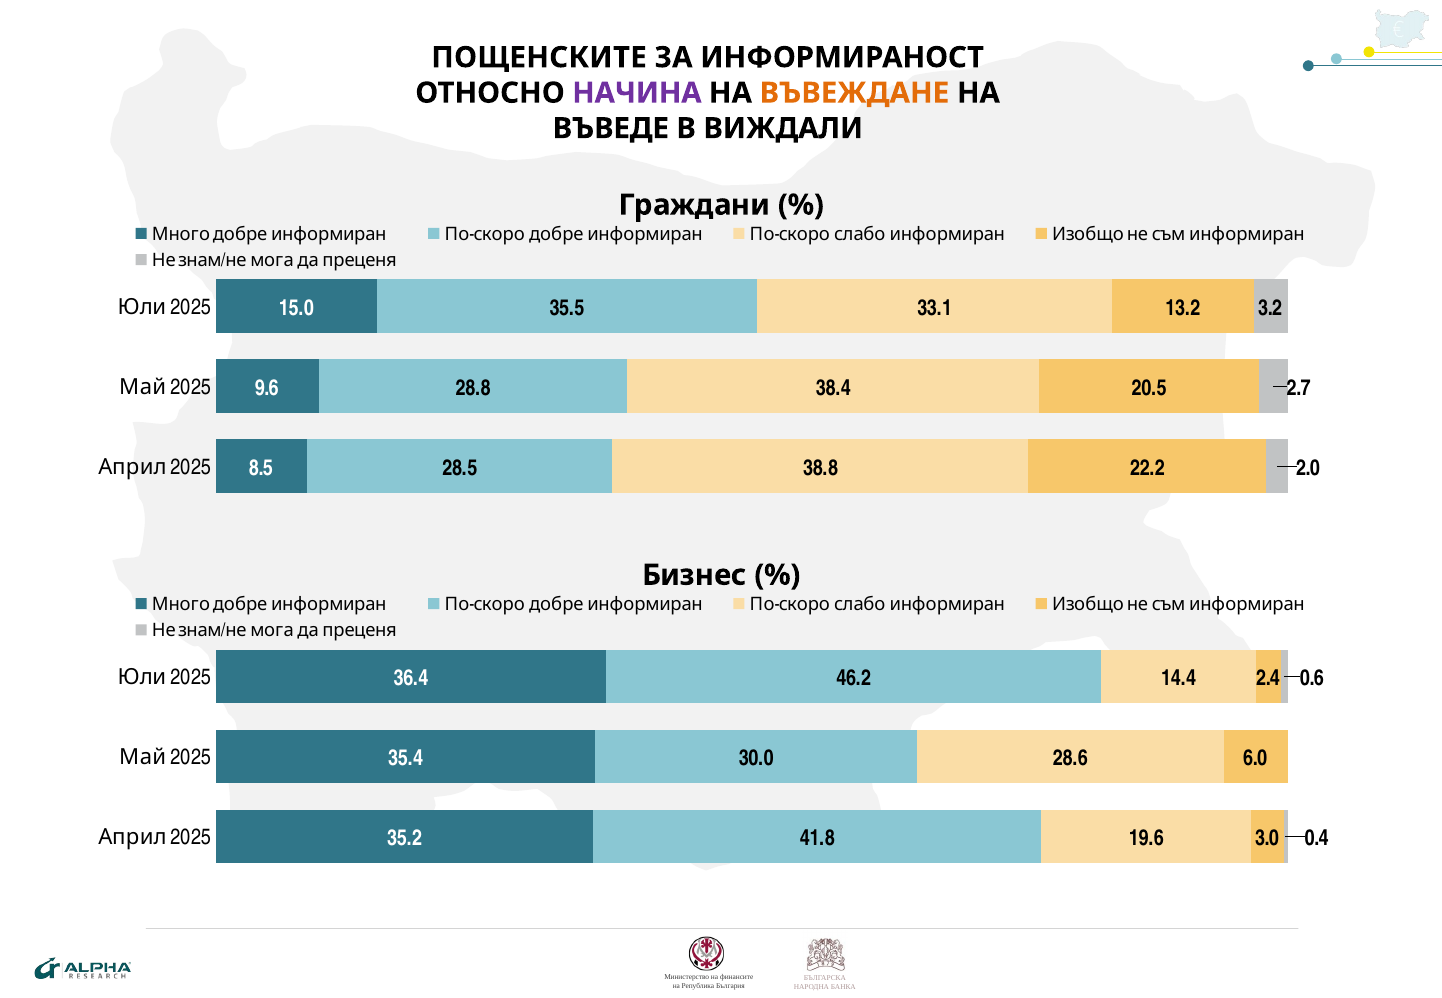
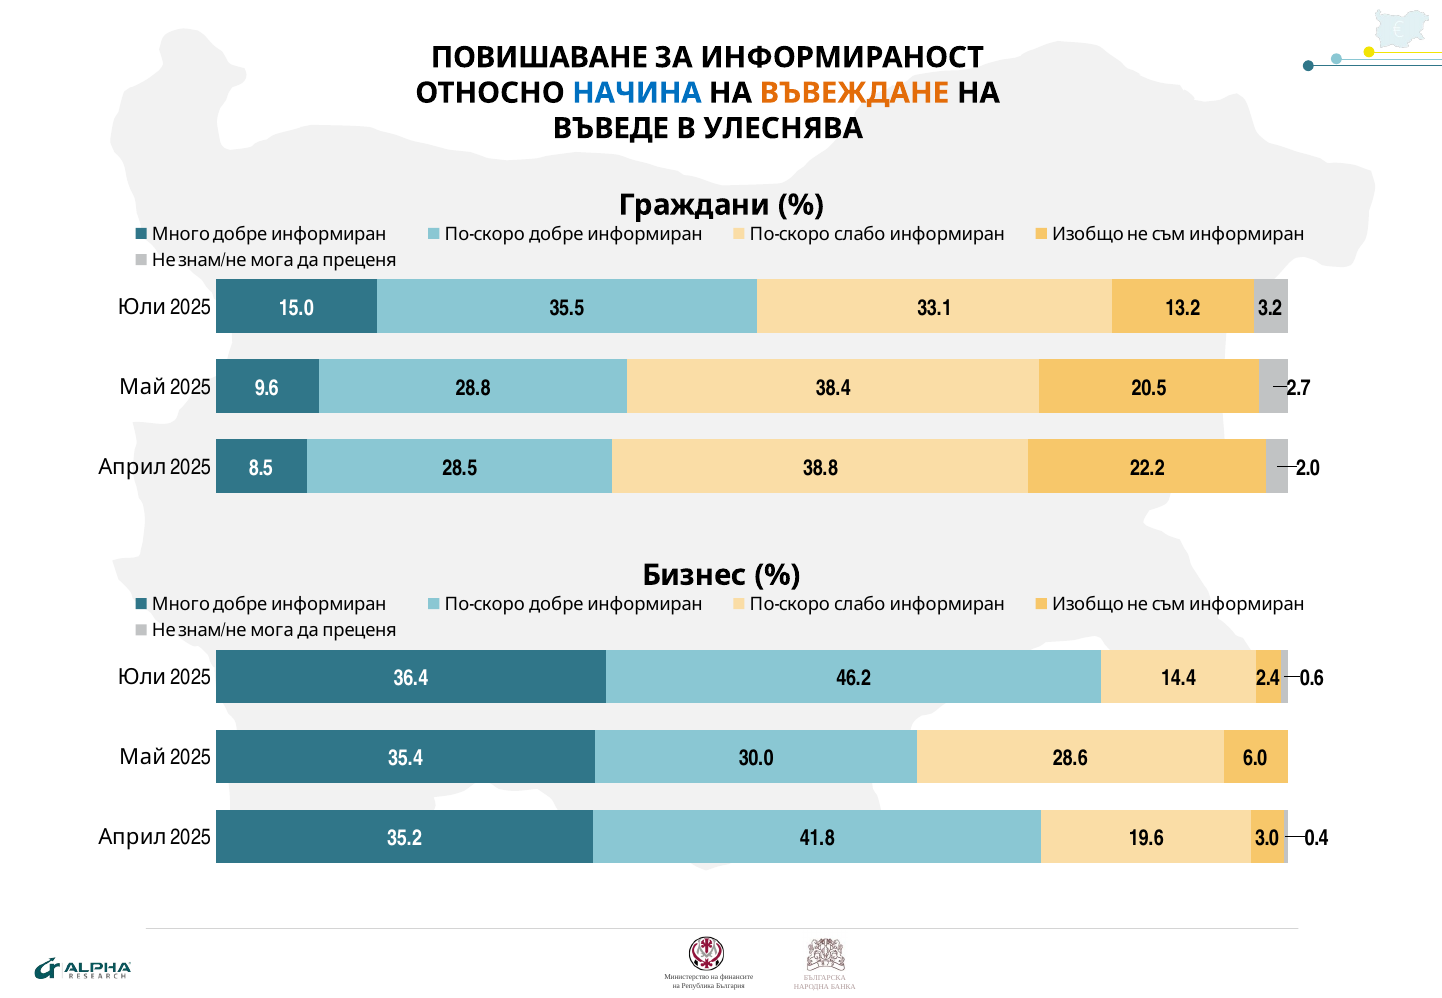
ПОЩЕНСКИТЕ: ПОЩЕНСКИТЕ -> ПОВИШАВАНЕ
НАЧИНА colour: purple -> blue
ВИЖДАЛИ: ВИЖДАЛИ -> УЛЕСНЯВА
